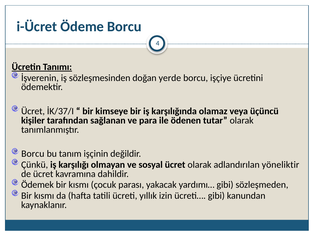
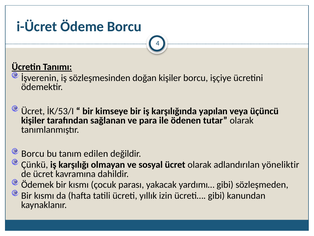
doğan yerde: yerde -> kişiler
İK/37/I: İK/37/I -> İK/53/I
olamaz: olamaz -> yapılan
işçinin: işçinin -> edilen
